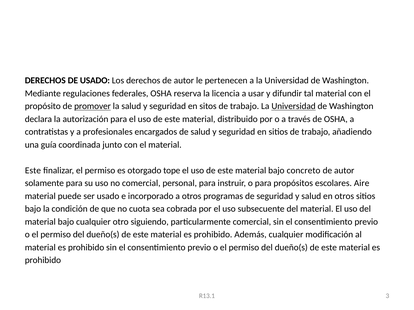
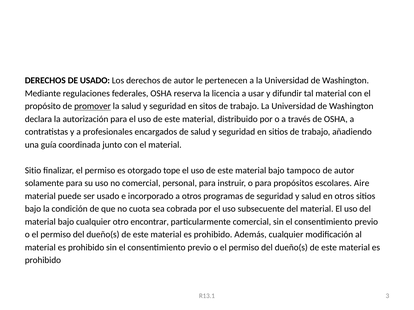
Universidad at (294, 106) underline: present -> none
Este at (33, 171): Este -> Sitio
concreto: concreto -> tampoco
siguiendo: siguiendo -> encontrar
